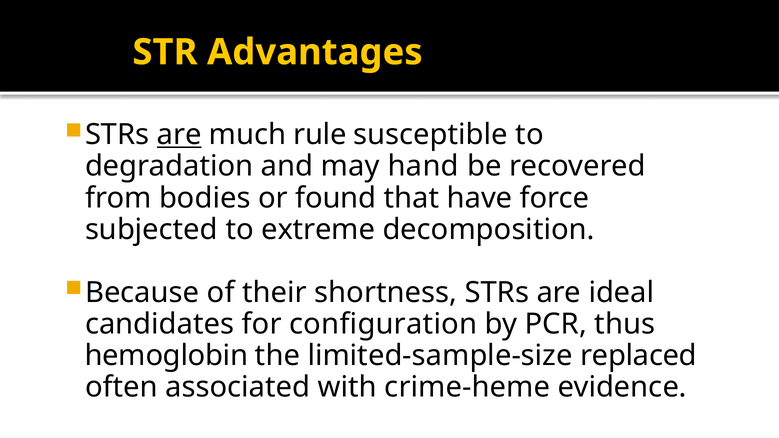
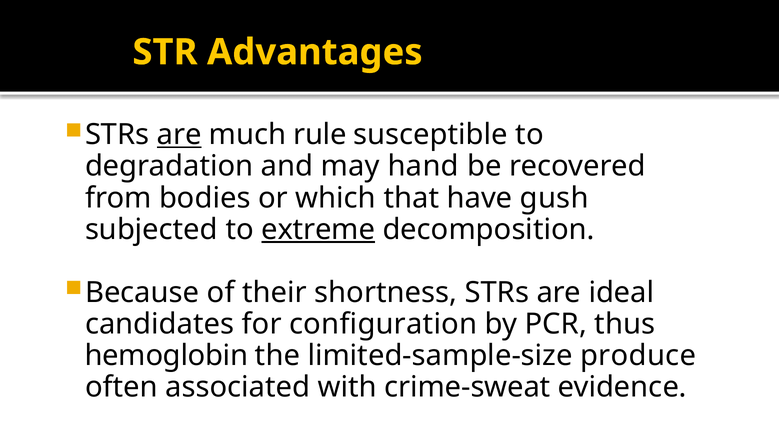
found: found -> which
force: force -> gush
extreme underline: none -> present
replaced: replaced -> produce
crime-heme: crime-heme -> crime-sweat
